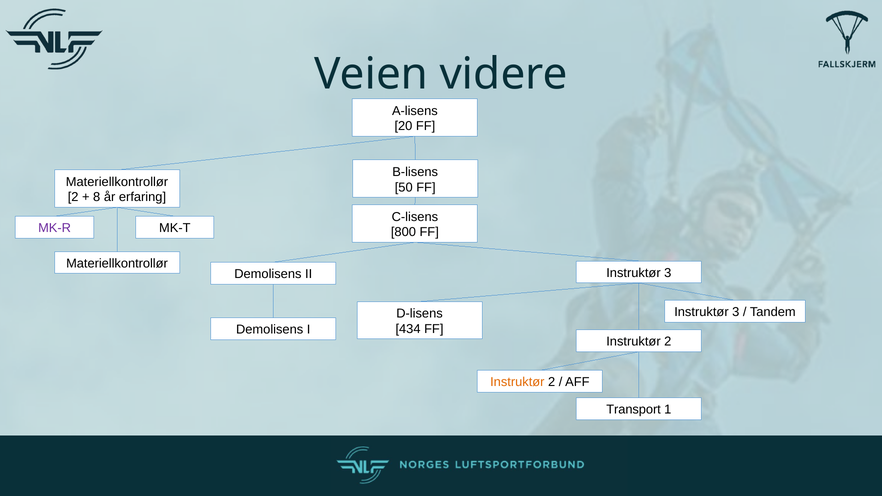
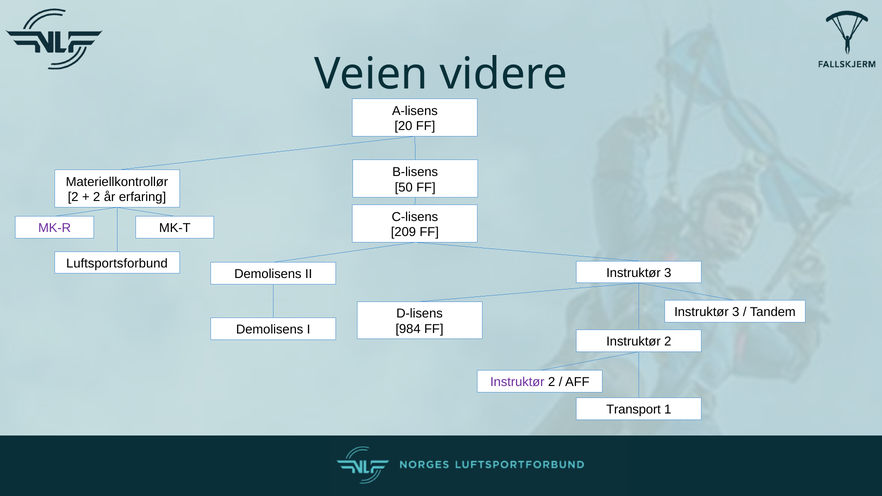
8 at (97, 197): 8 -> 2
800: 800 -> 209
Materiellkontrollør at (117, 263): Materiellkontrollør -> Luftsportsforbund
434: 434 -> 984
Instruktør at (517, 382) colour: orange -> purple
